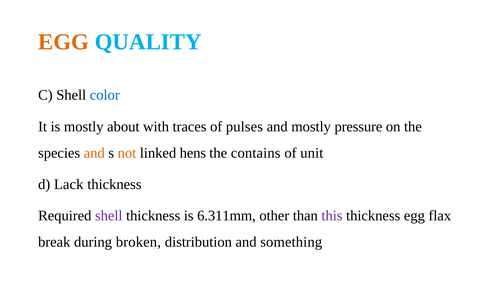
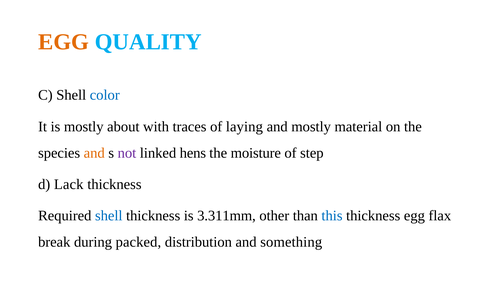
pulses: pulses -> laying
pressure: pressure -> material
not colour: orange -> purple
contains: contains -> moisture
unit: unit -> step
shell at (109, 216) colour: purple -> blue
6.311mm: 6.311mm -> 3.311mm
this colour: purple -> blue
broken: broken -> packed
